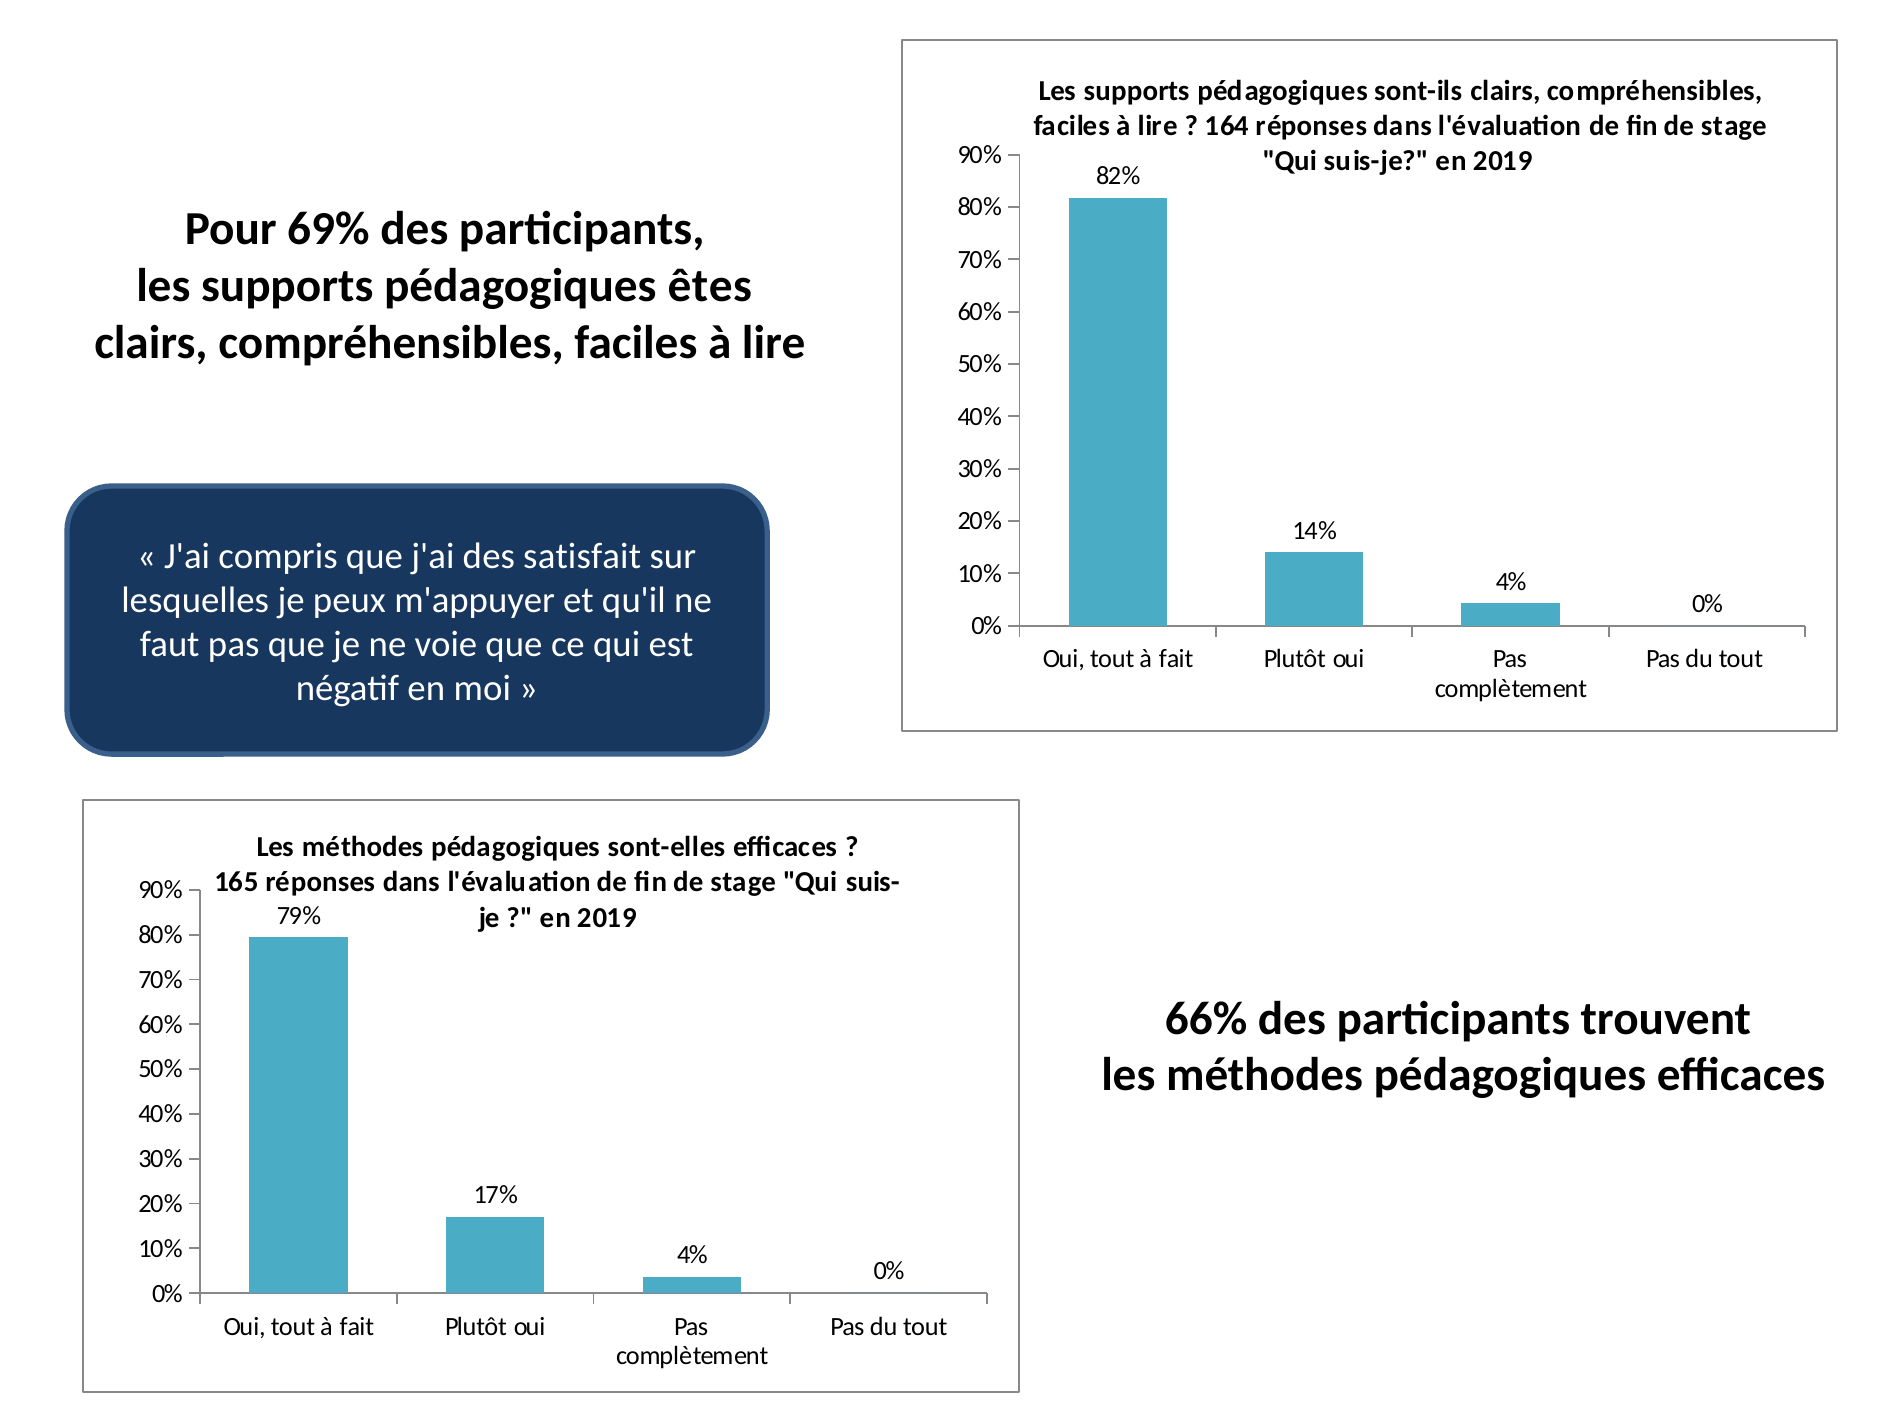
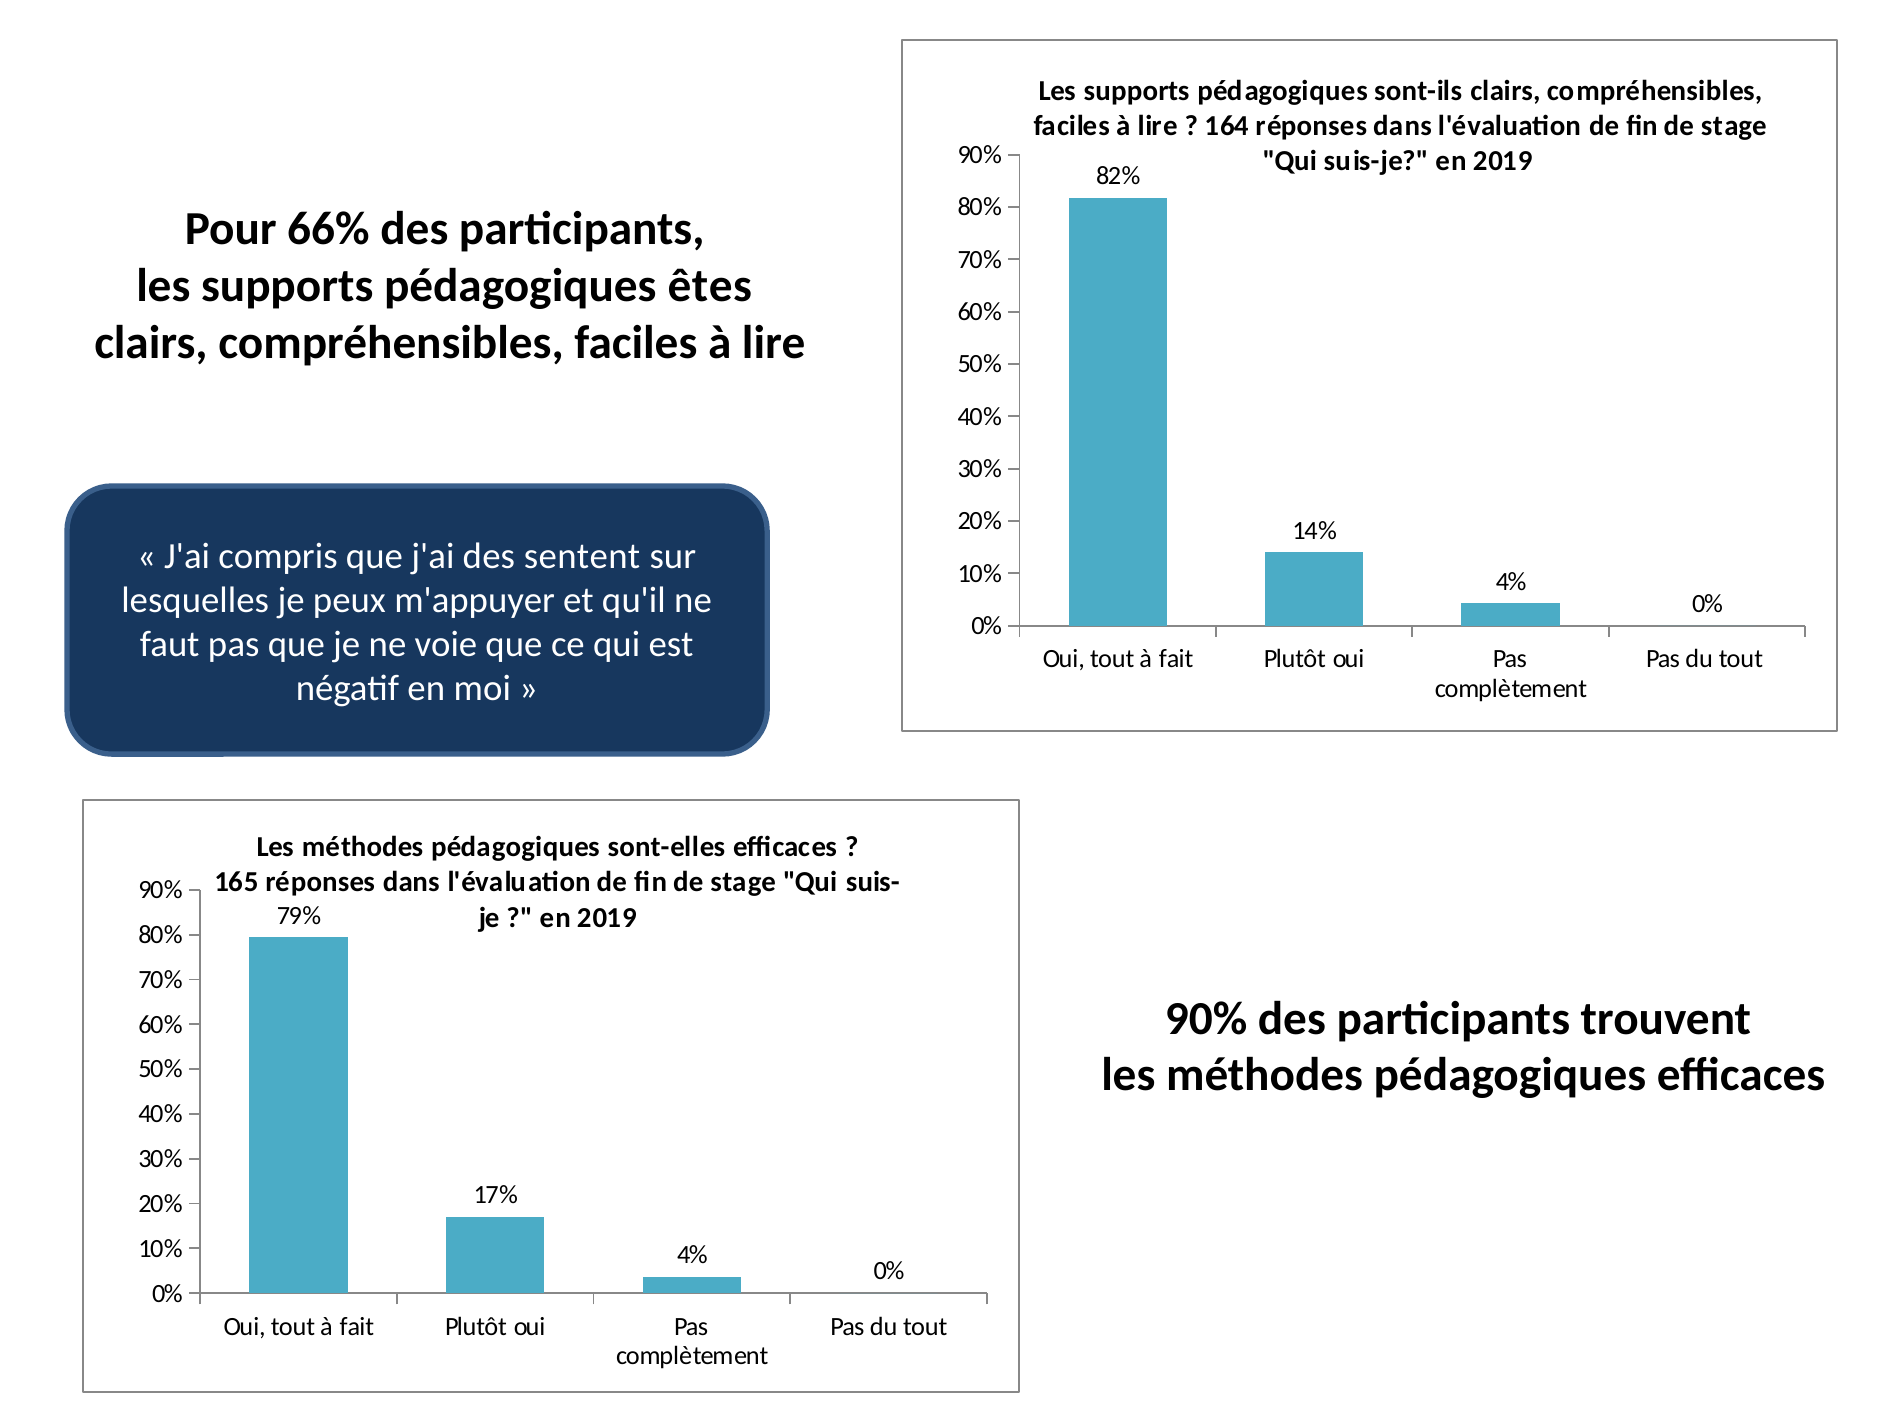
69%: 69% -> 66%
satisfait: satisfait -> sentent
66% at (1206, 1019): 66% -> 90%
